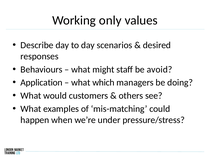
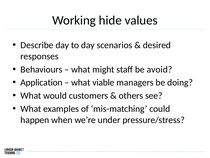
only: only -> hide
which: which -> viable
